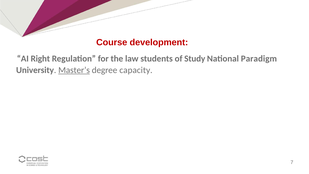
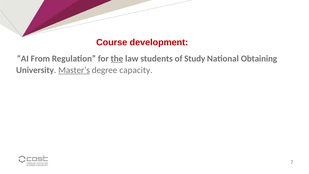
Right: Right -> From
the underline: none -> present
Paradigm: Paradigm -> Obtaining
